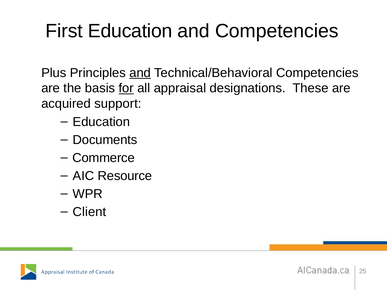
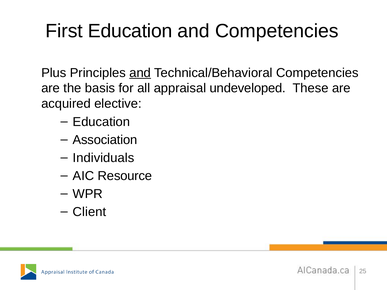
for underline: present -> none
designations: designations -> undeveloped
support: support -> elective
Documents: Documents -> Association
Commerce: Commerce -> Individuals
